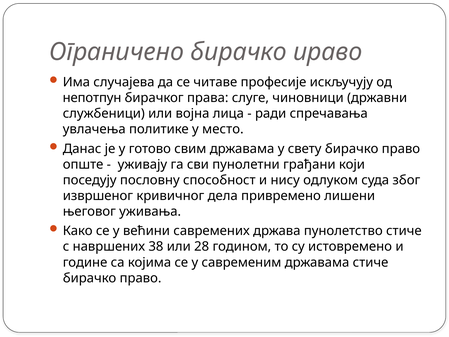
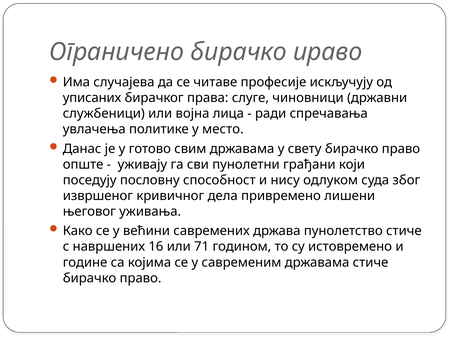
непотпун: непотпун -> уписаних
38: 38 -> 16
28: 28 -> 71
